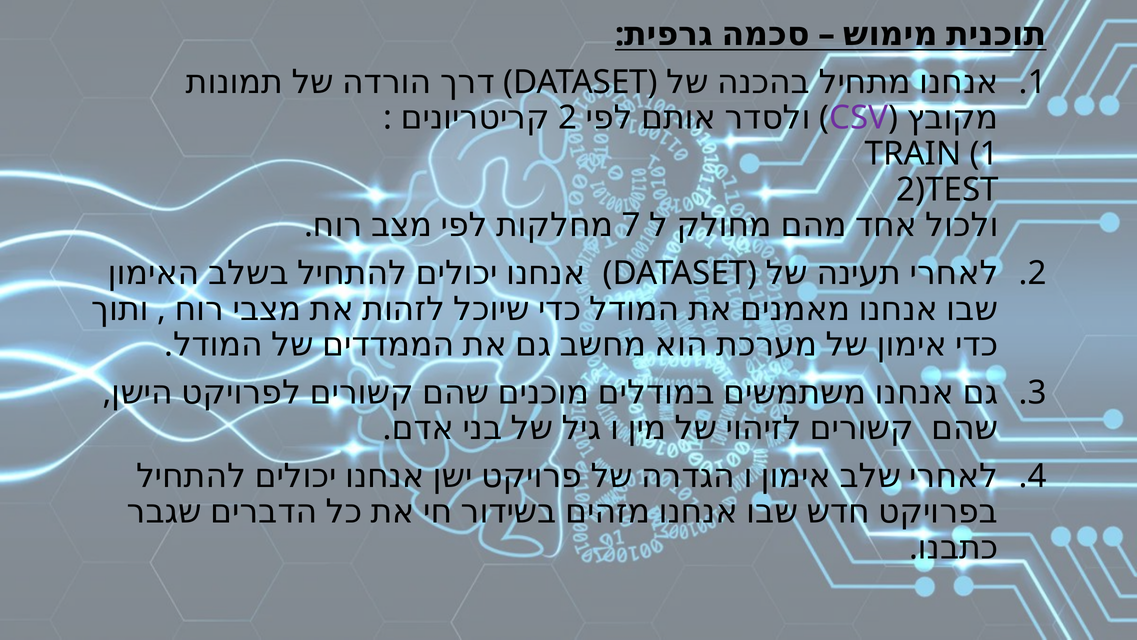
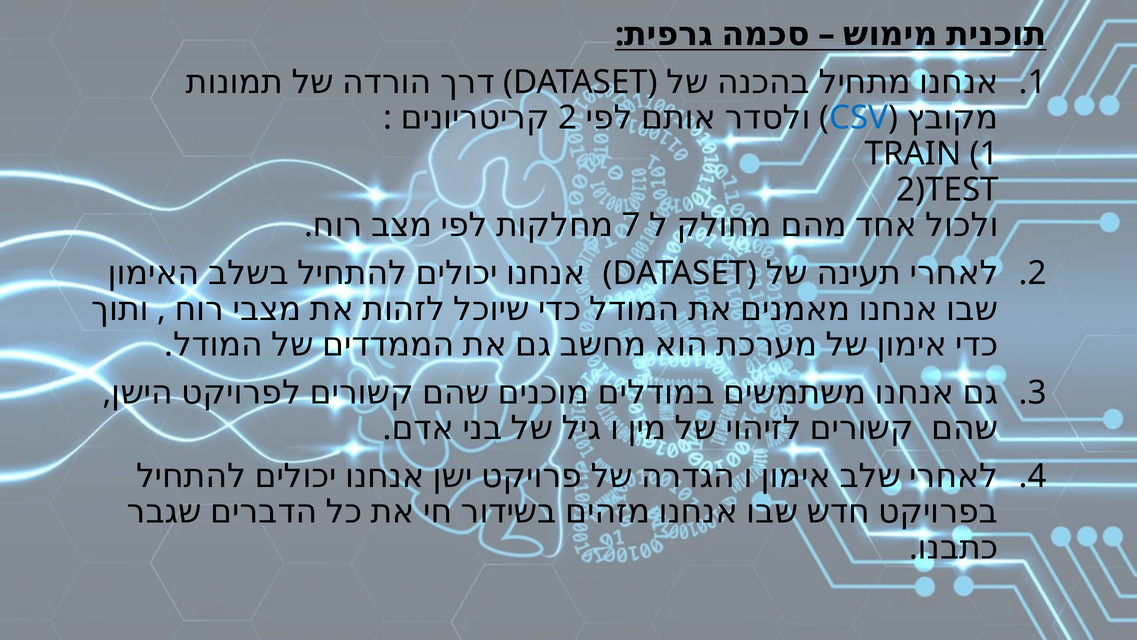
CSV colour: purple -> blue
